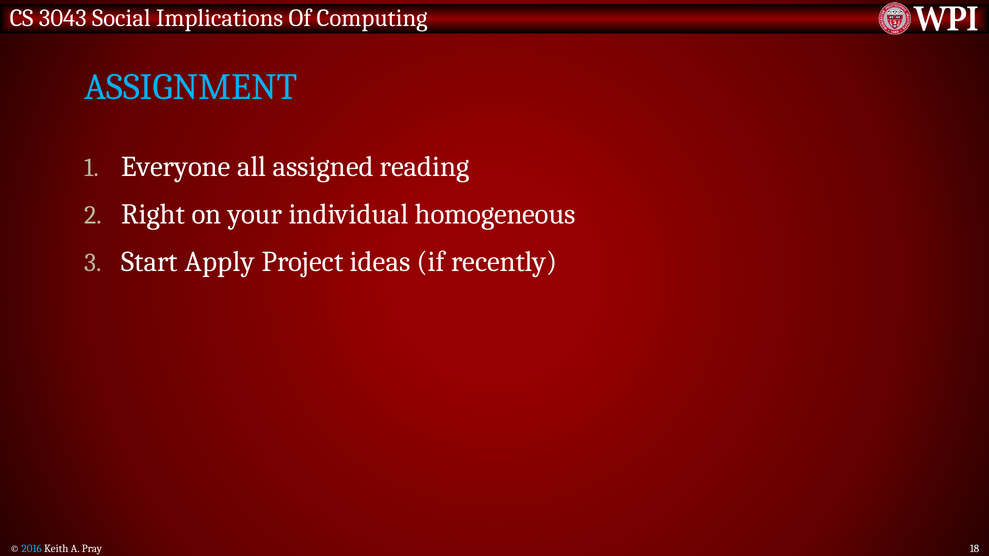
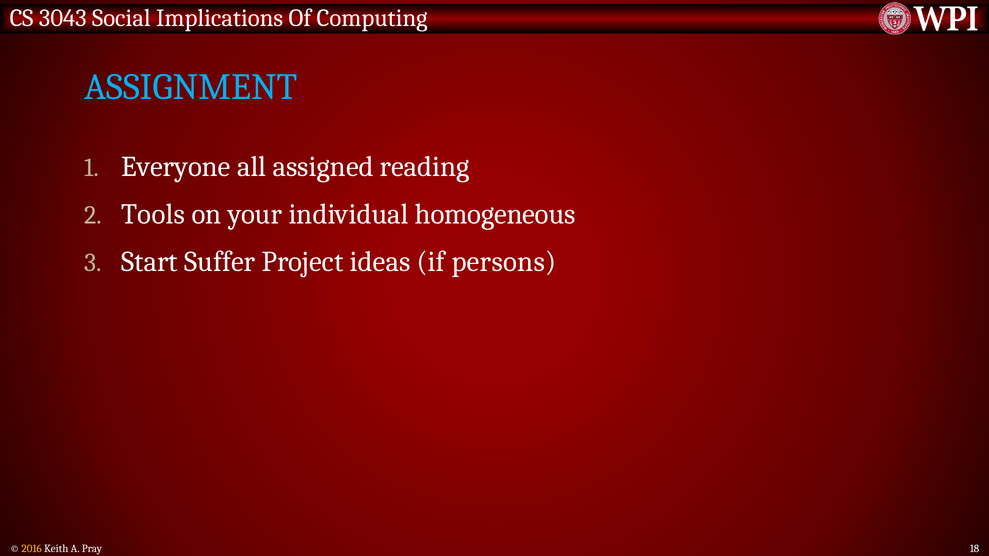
Right: Right -> Tools
Apply: Apply -> Suffer
recently: recently -> persons
2016 colour: light blue -> yellow
